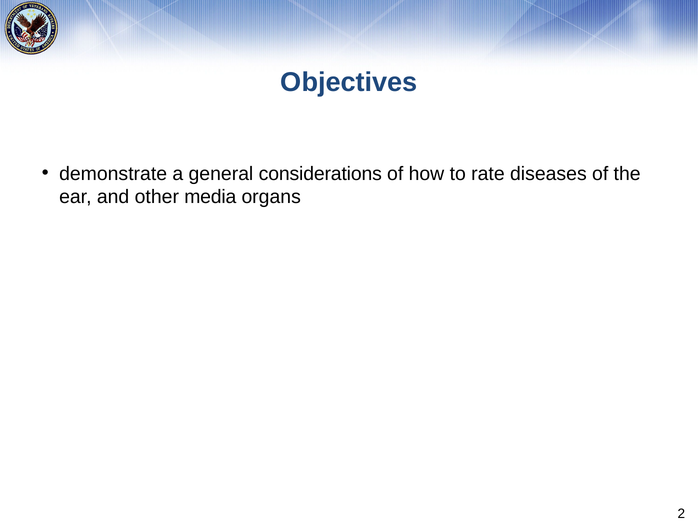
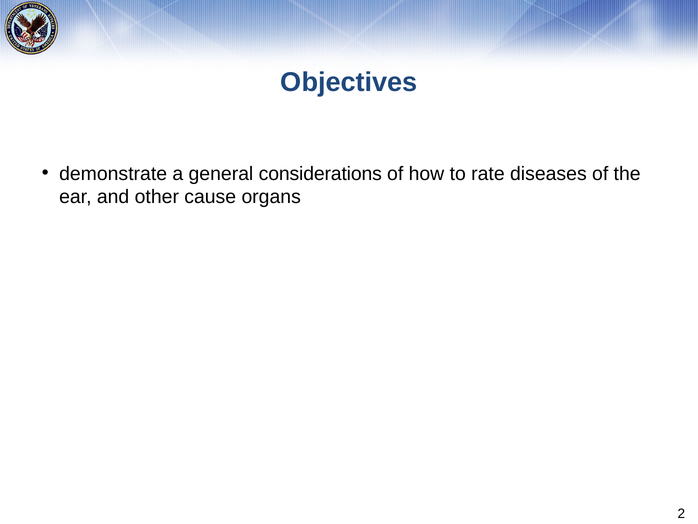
media: media -> cause
